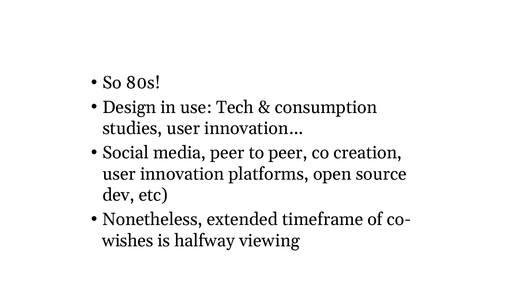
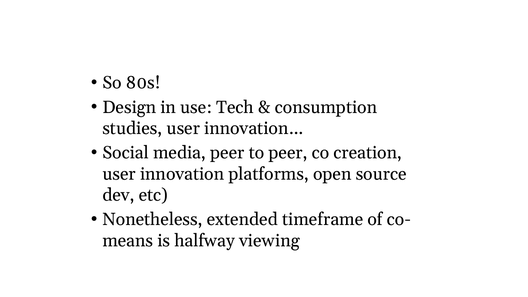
wishes: wishes -> means
